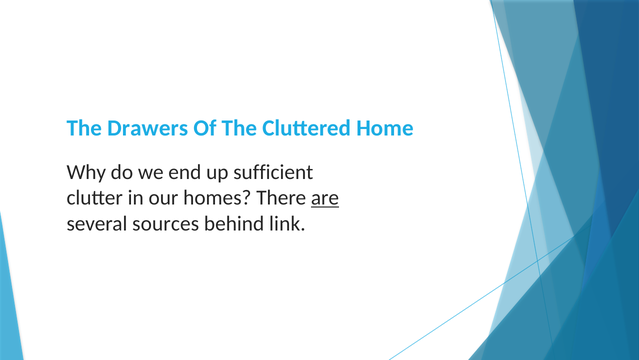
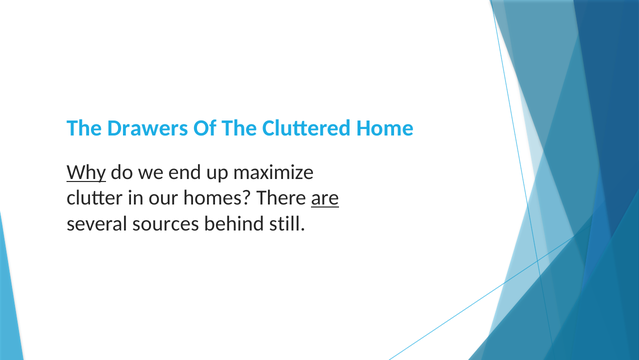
Why underline: none -> present
sufficient: sufficient -> maximize
link: link -> still
